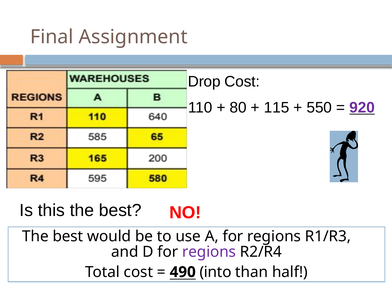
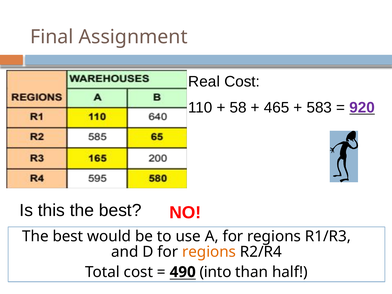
Drop: Drop -> Real
80: 80 -> 58
115: 115 -> 465
550: 550 -> 583
regions at (209, 252) colour: purple -> orange
